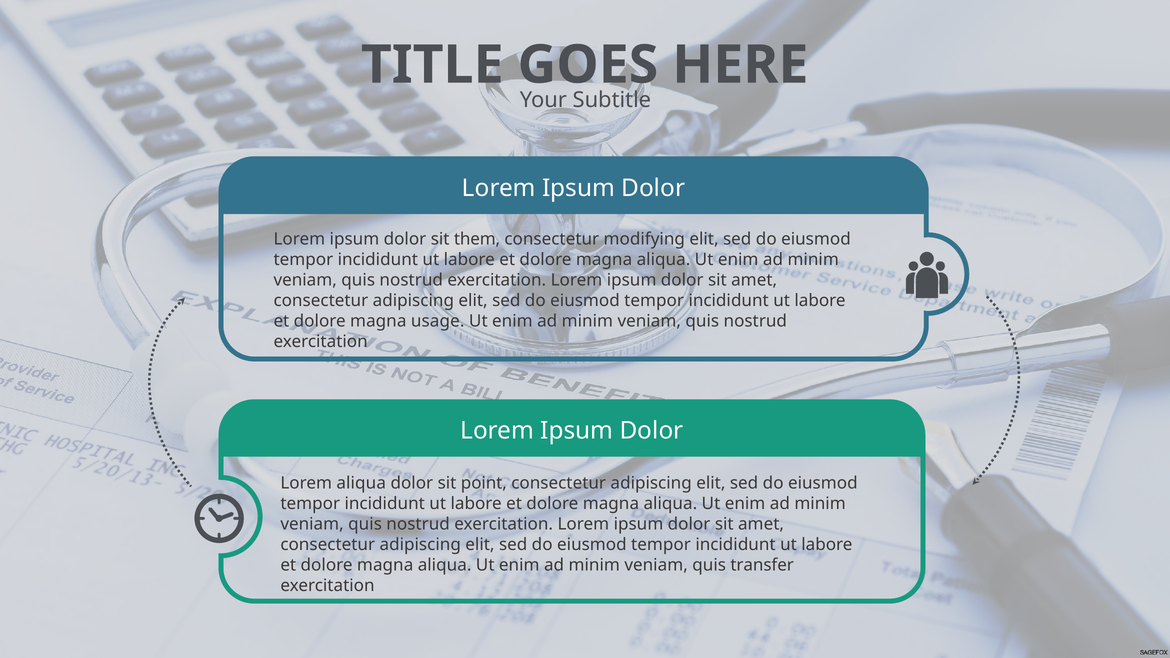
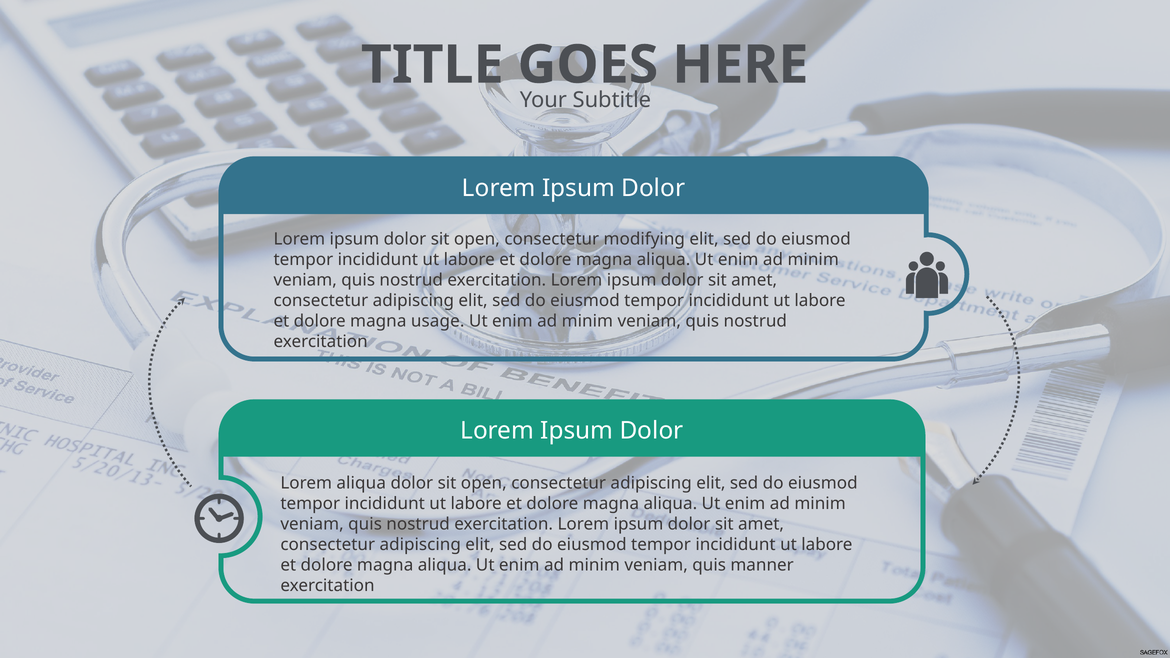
ipsum dolor sit them: them -> open
point at (484, 483): point -> open
transfer: transfer -> manner
